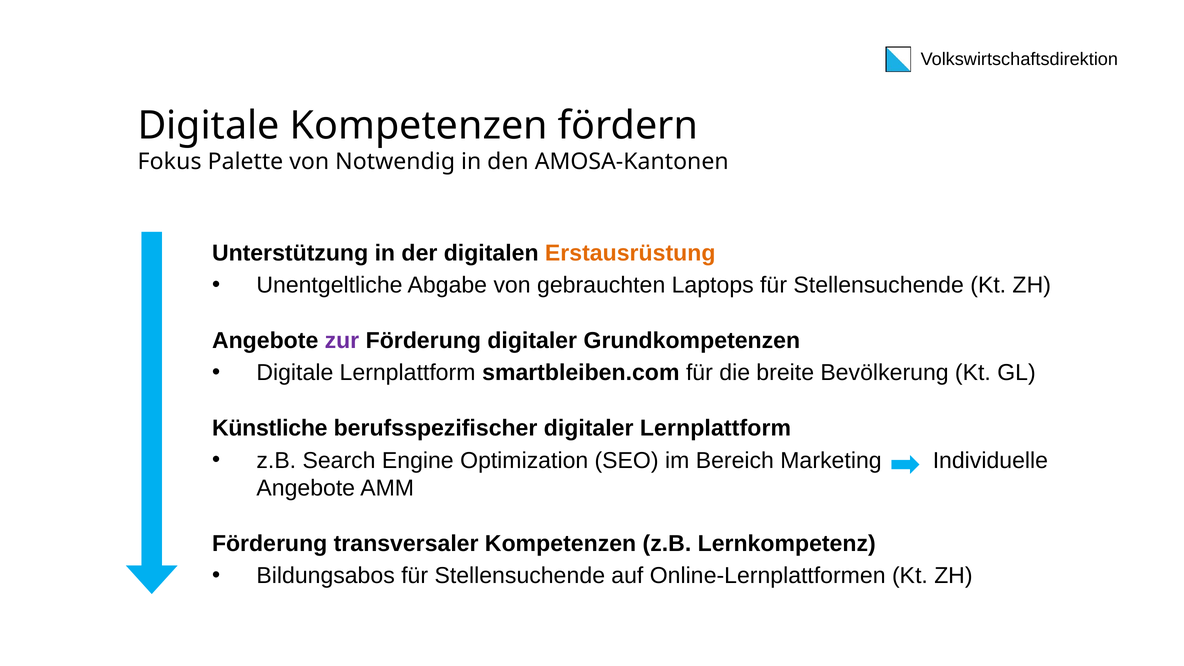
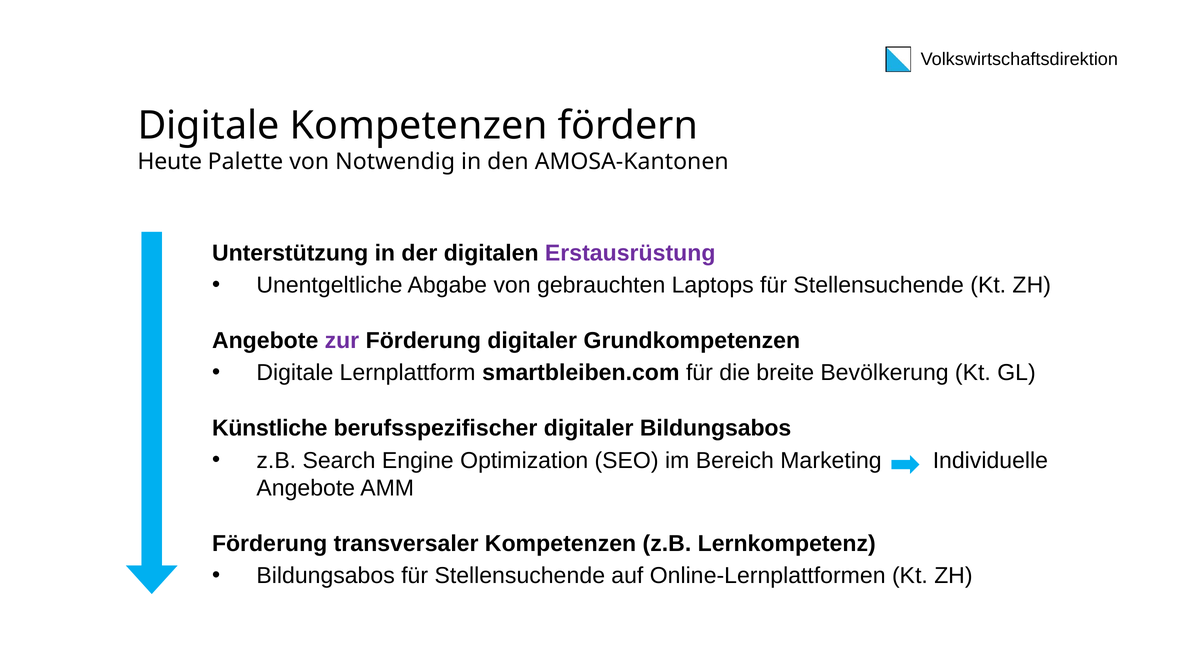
Fokus: Fokus -> Heute
Erstausrüstung colour: orange -> purple
digitaler Lernplattform: Lernplattform -> Bildungsabos
